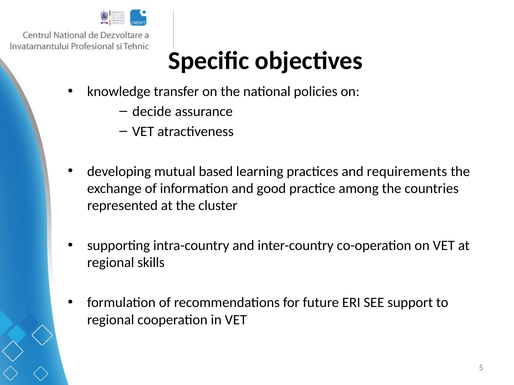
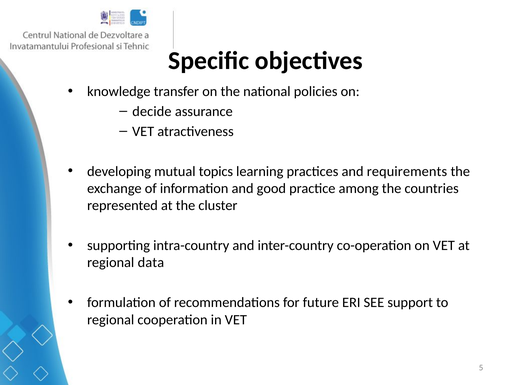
based: based -> topics
skills: skills -> data
